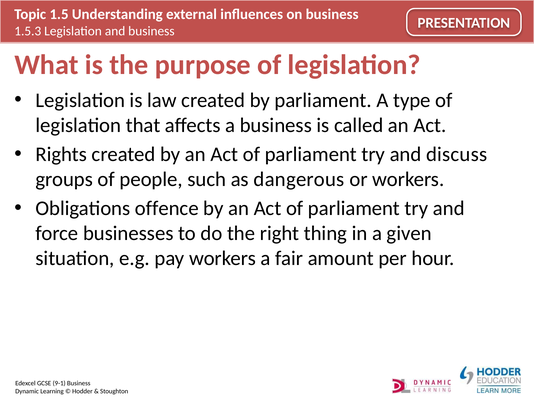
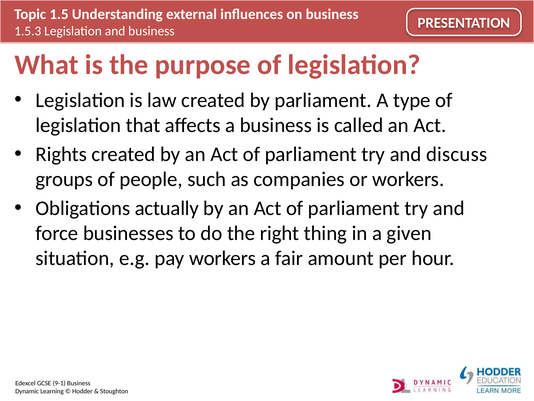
dangerous: dangerous -> companies
offence: offence -> actually
